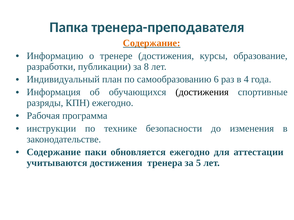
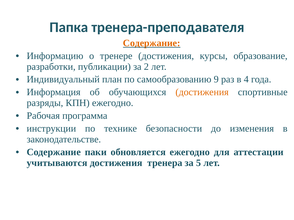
8: 8 -> 2
6: 6 -> 9
достижения at (202, 92) colour: black -> orange
